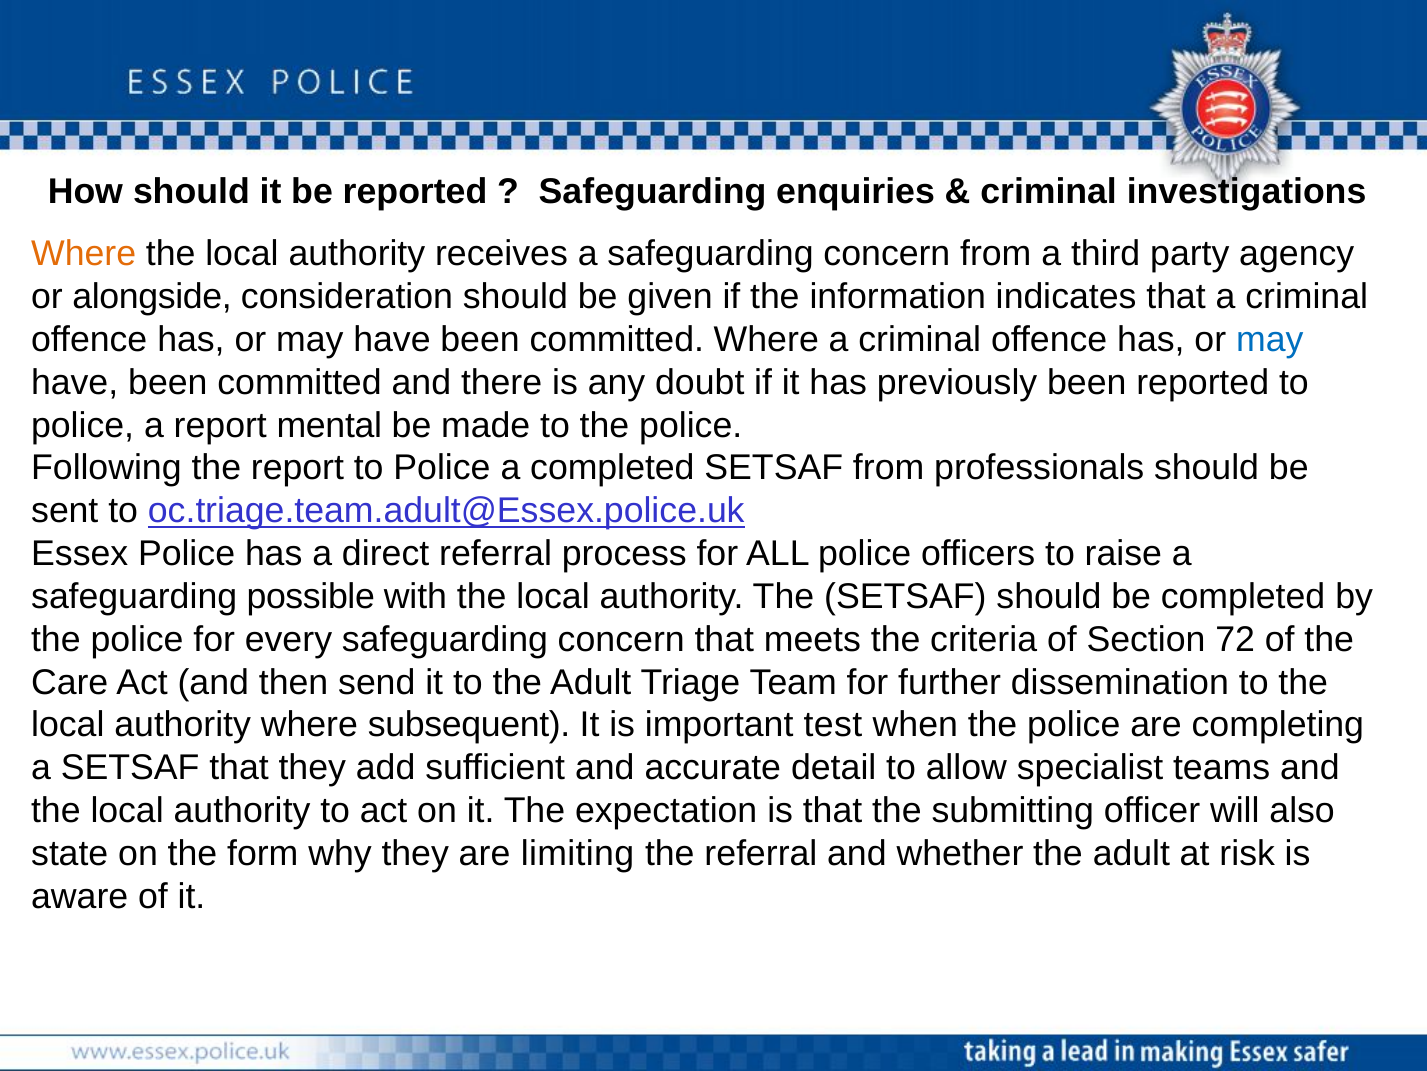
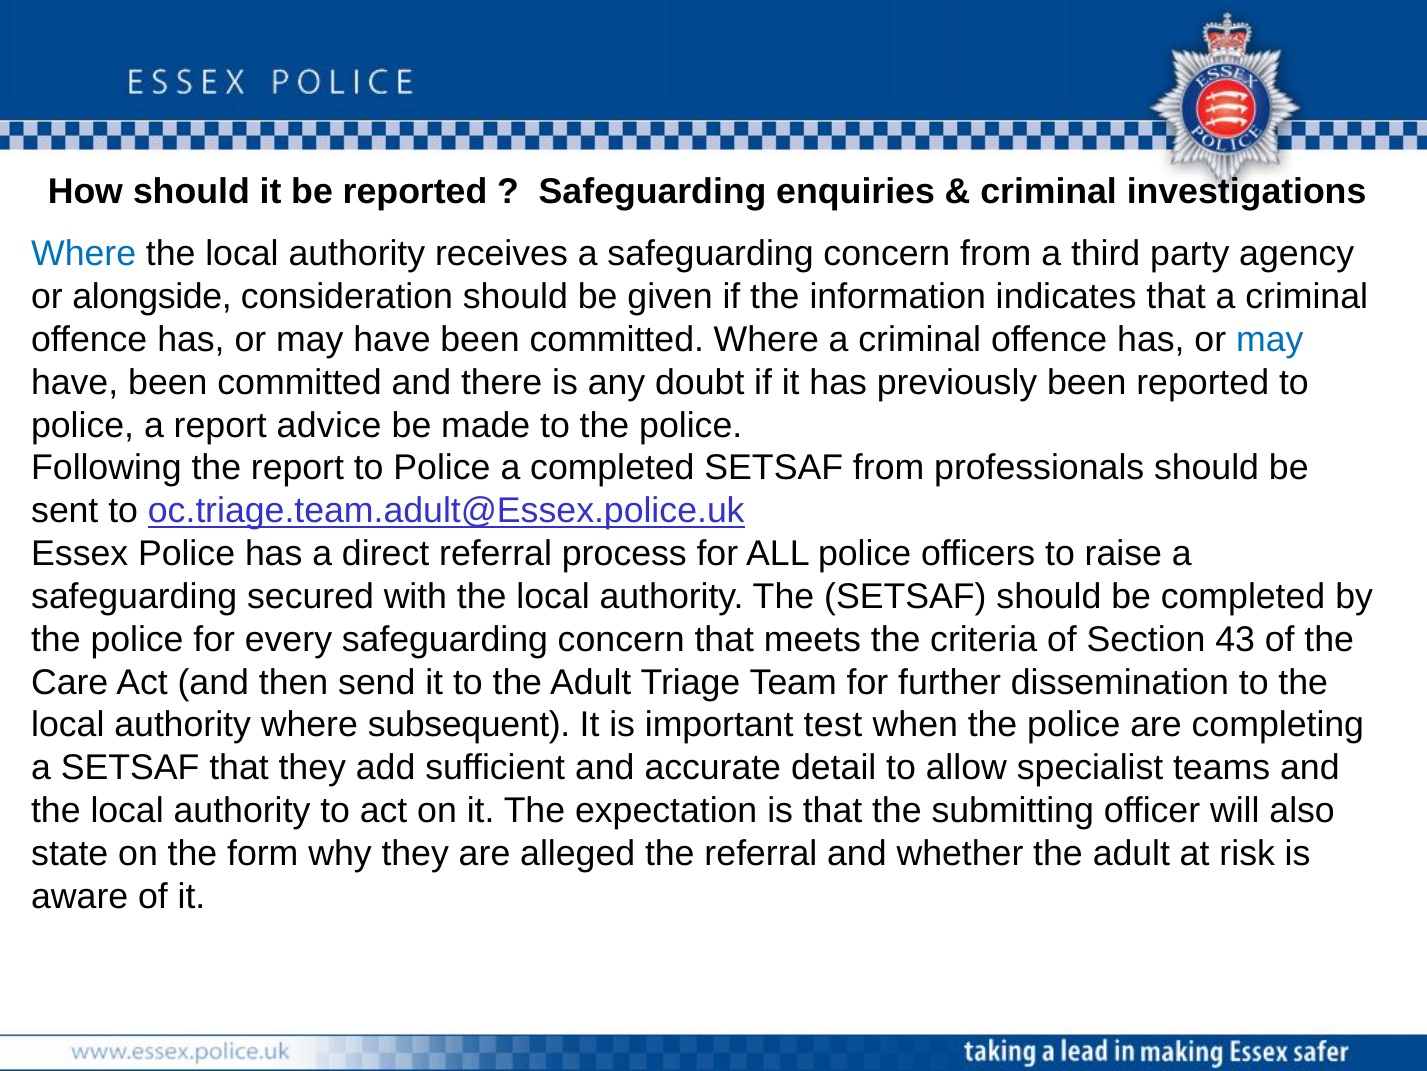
Where at (84, 254) colour: orange -> blue
mental: mental -> advice
possible: possible -> secured
72: 72 -> 43
limiting: limiting -> alleged
